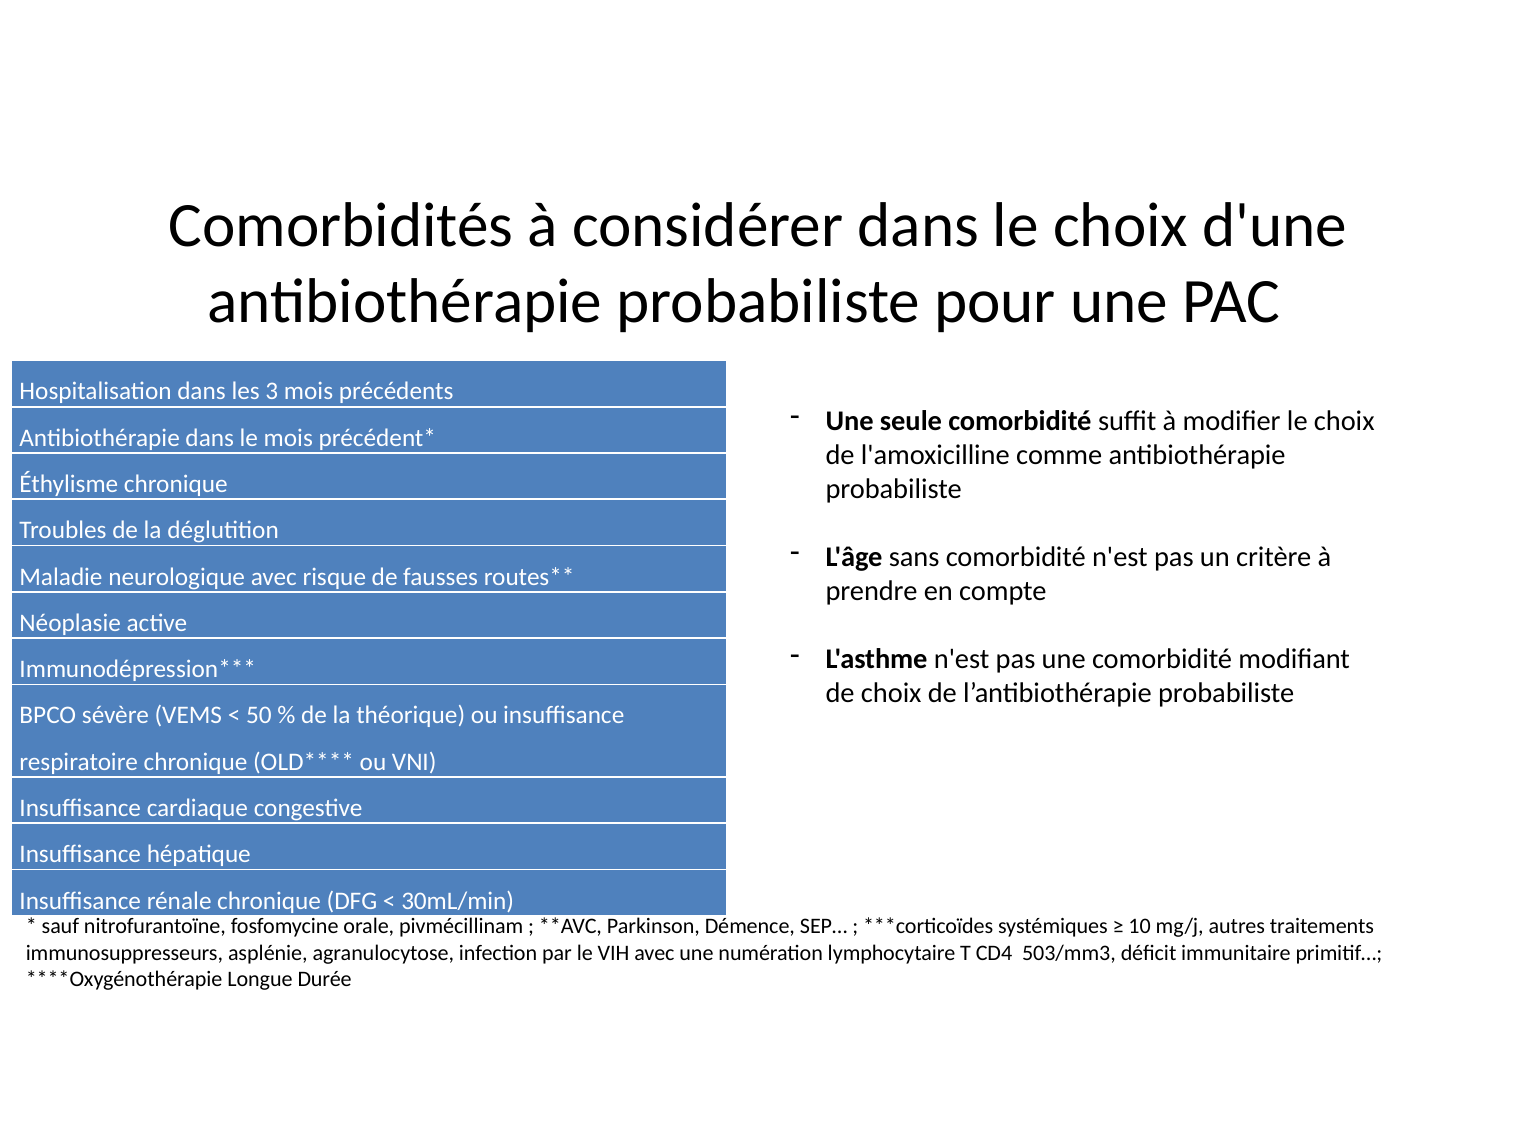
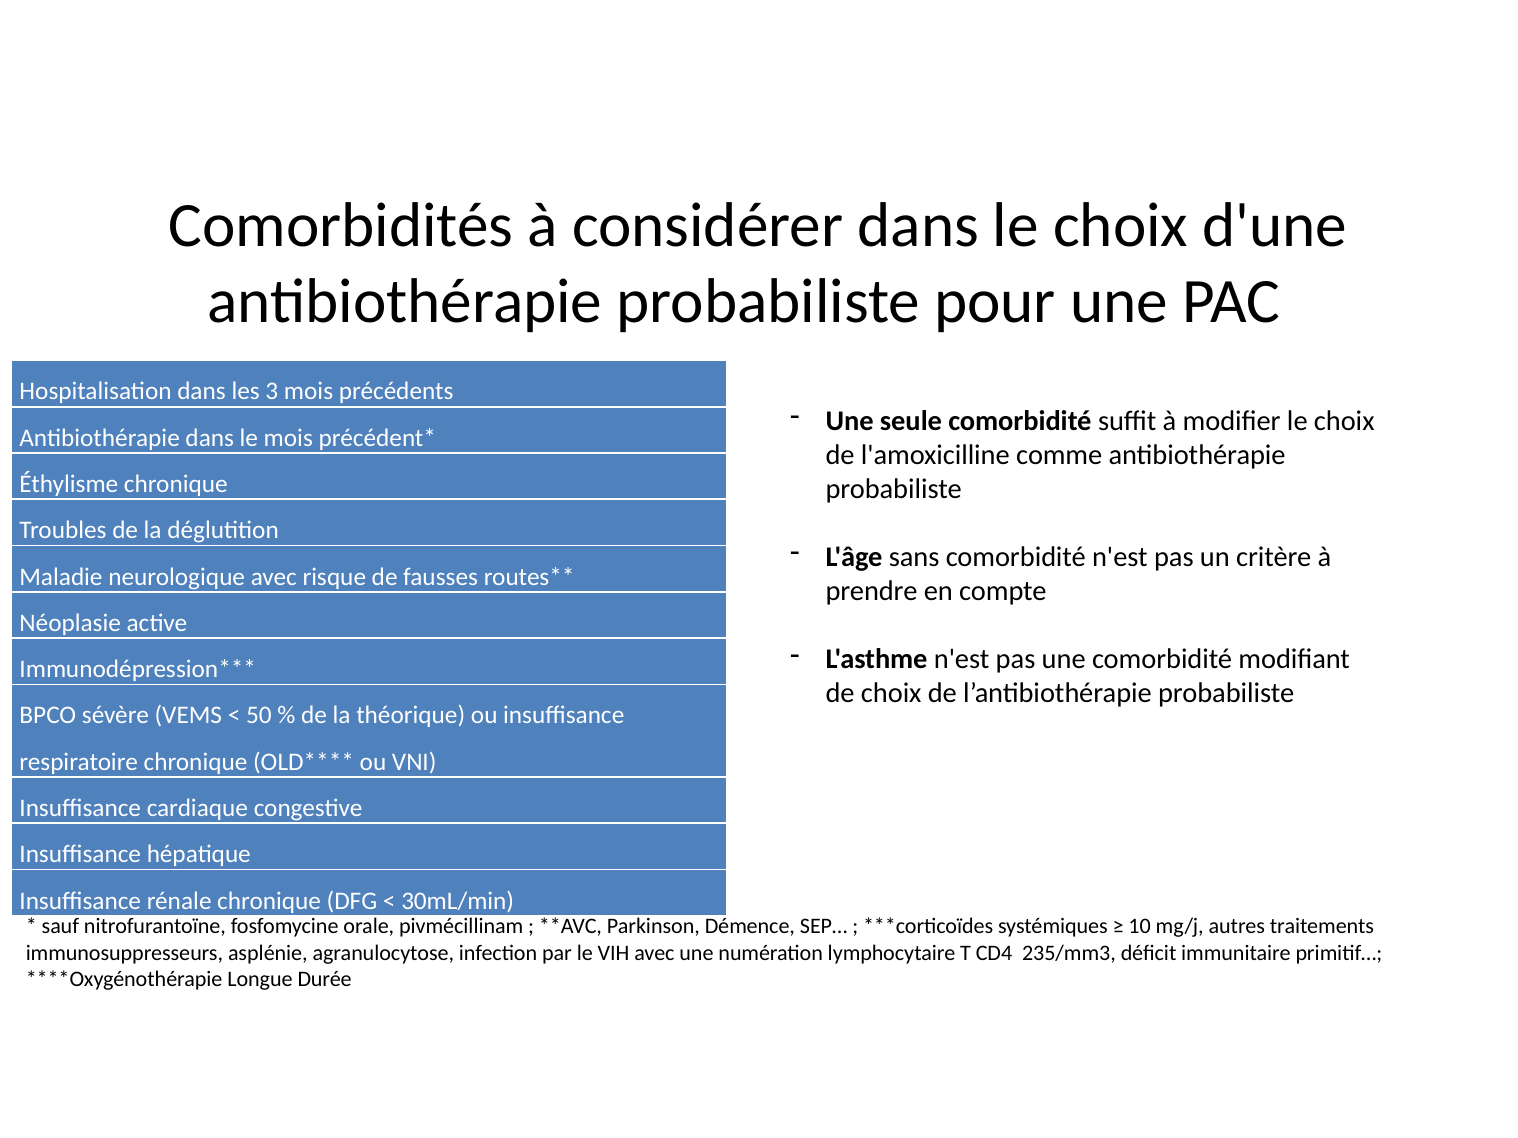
503/mm3: 503/mm3 -> 235/mm3
